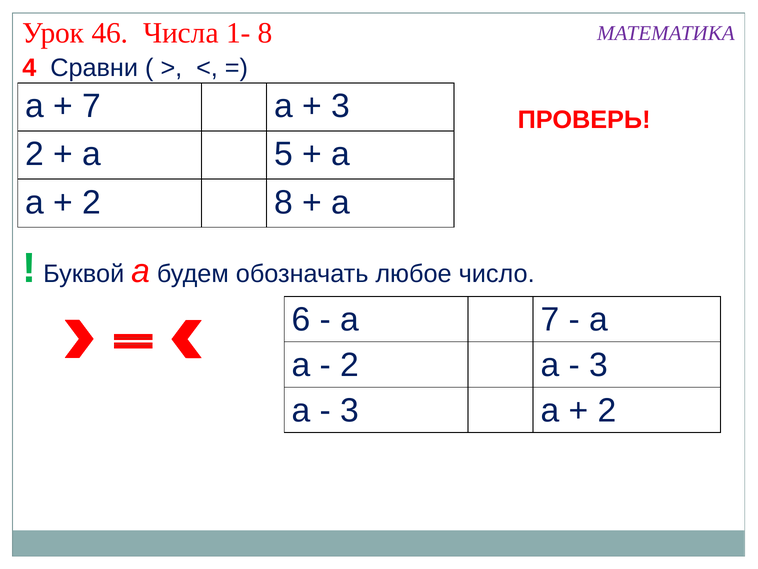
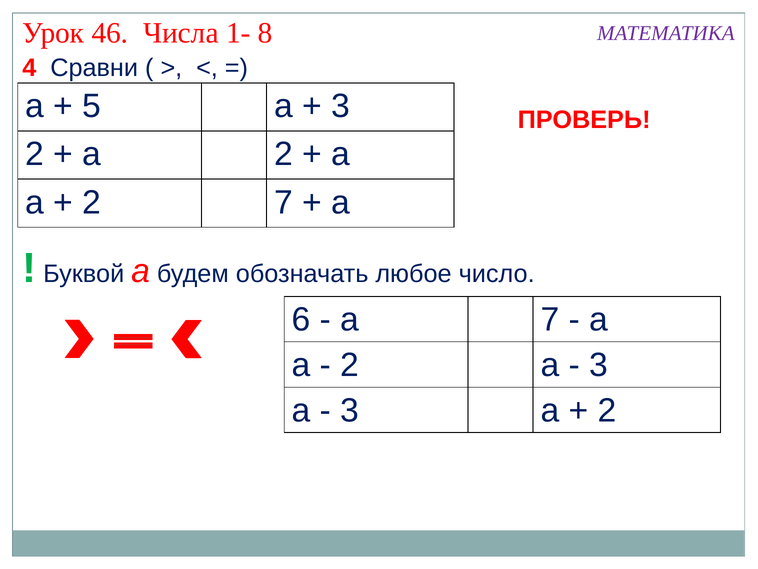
7 at (92, 106): 7 -> 5
а 5: 5 -> 2
2 8: 8 -> 7
